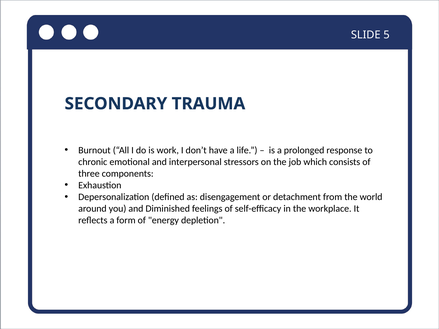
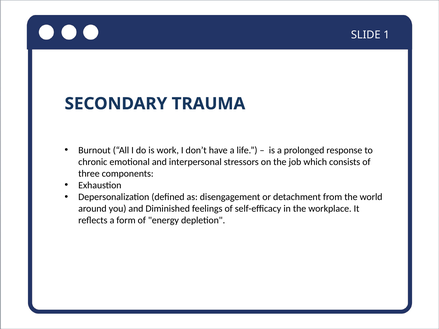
5: 5 -> 1
